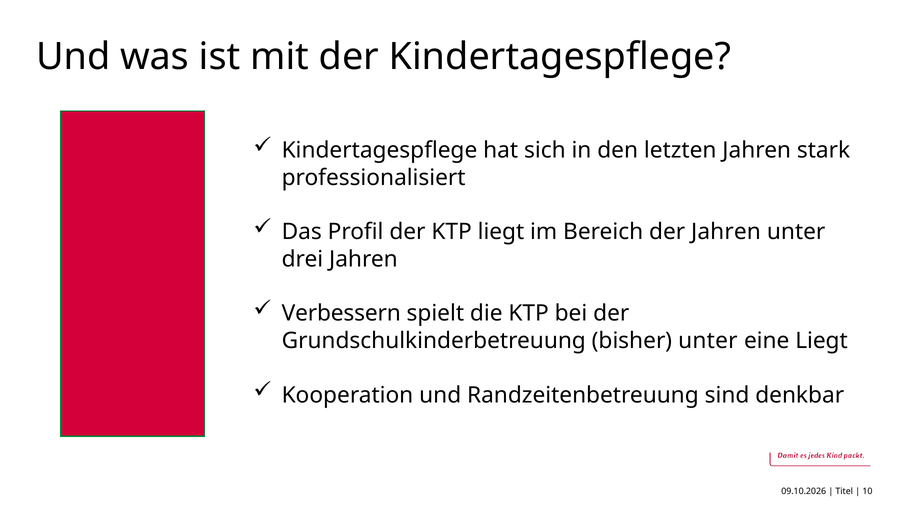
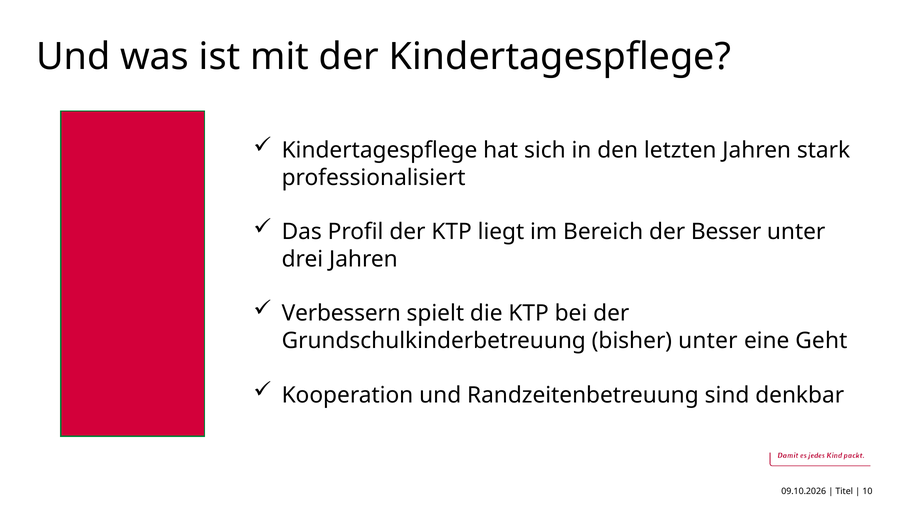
der Jahren: Jahren -> Besser
eine Liegt: Liegt -> Geht
